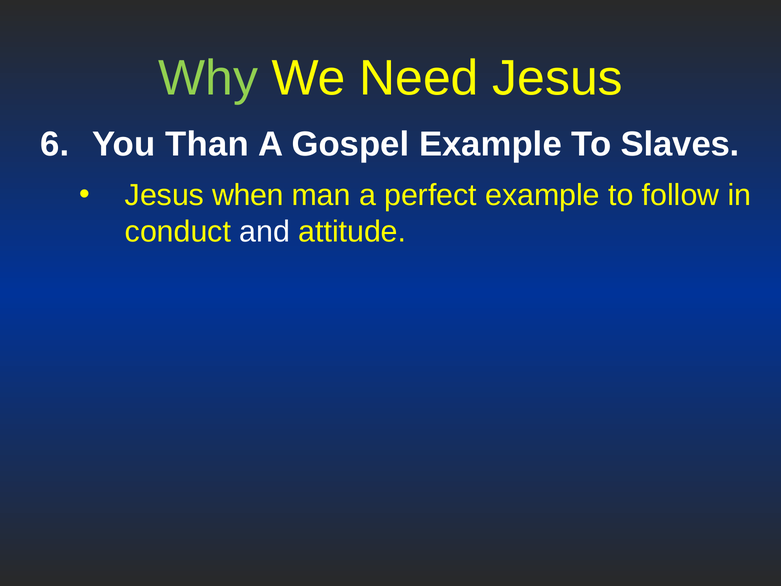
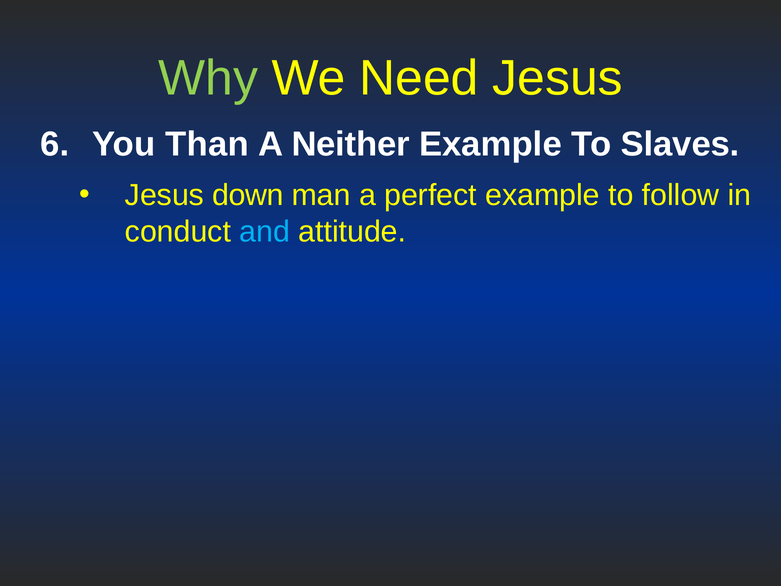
Gospel: Gospel -> Neither
when: when -> down
and colour: white -> light blue
